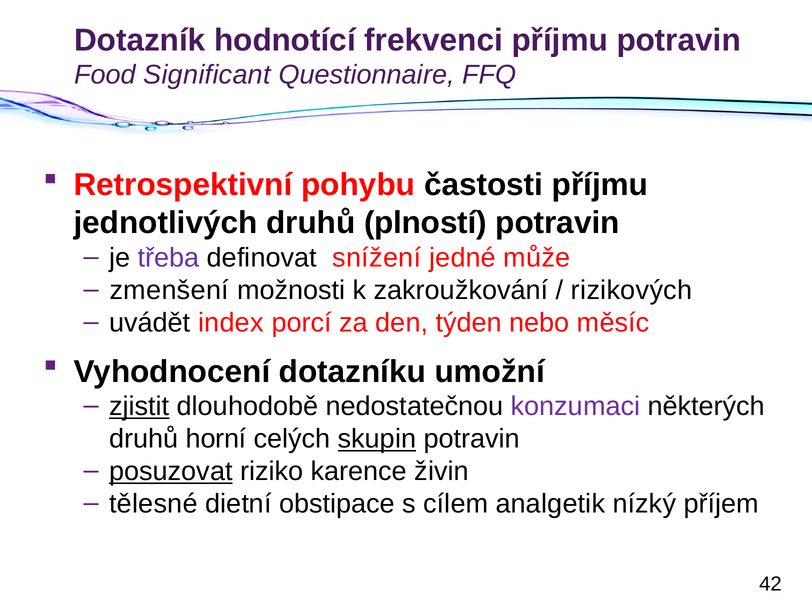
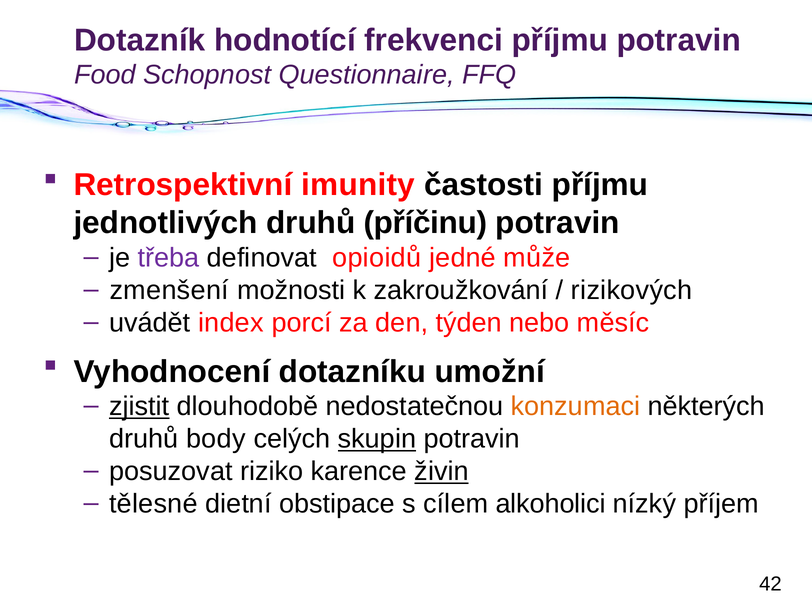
Significant: Significant -> Schopnost
pohybu: pohybu -> imunity
plností: plností -> příčinu
snížení: snížení -> opioidů
konzumaci colour: purple -> orange
horní: horní -> body
posuzovat underline: present -> none
živin underline: none -> present
analgetik: analgetik -> alkoholici
